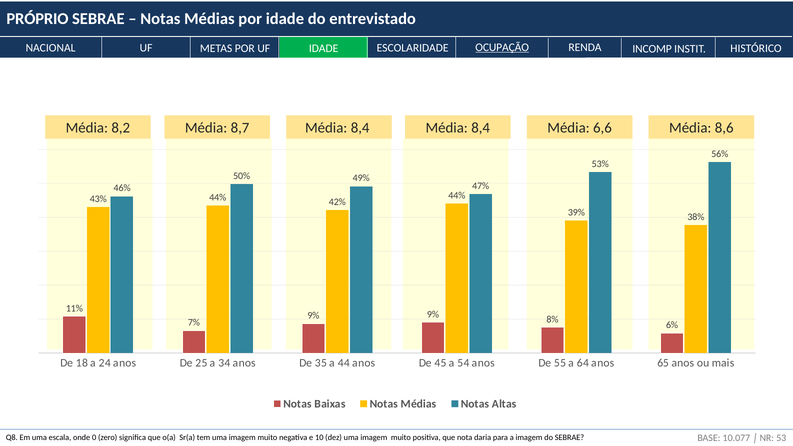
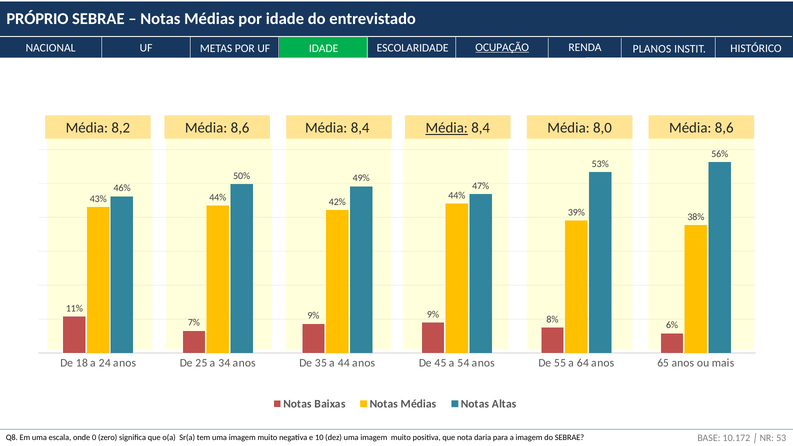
INCOMP: INCOMP -> PLANOS
8,2 Média 8,7: 8,7 -> 8,6
Média at (447, 128) underline: none -> present
6,6: 6,6 -> 8,0
10.077: 10.077 -> 10.172
